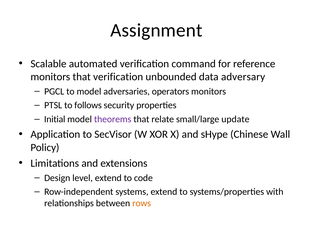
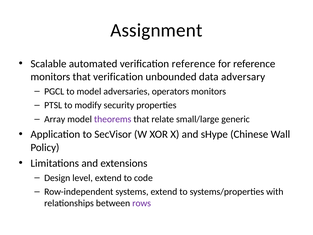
verification command: command -> reference
follows: follows -> modify
Initial: Initial -> Array
update: update -> generic
rows colour: orange -> purple
